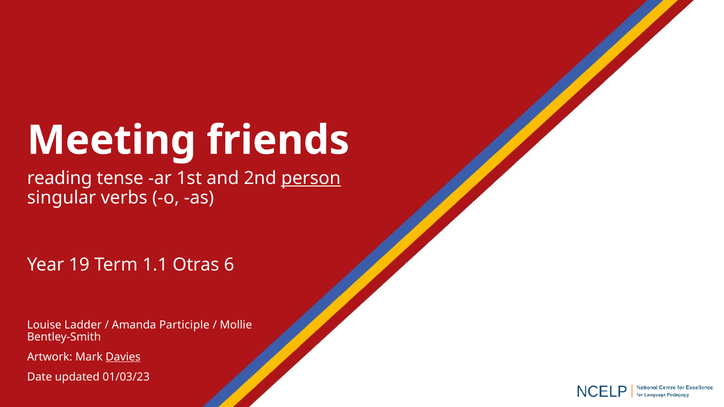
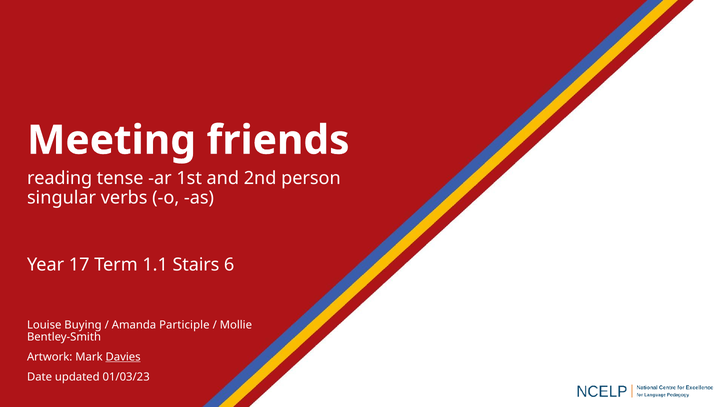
person underline: present -> none
19: 19 -> 17
Otras: Otras -> Stairs
Ladder: Ladder -> Buying
